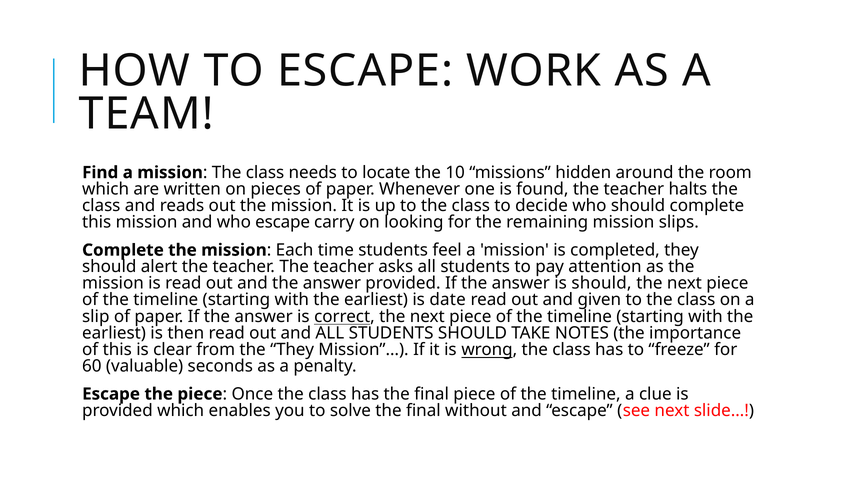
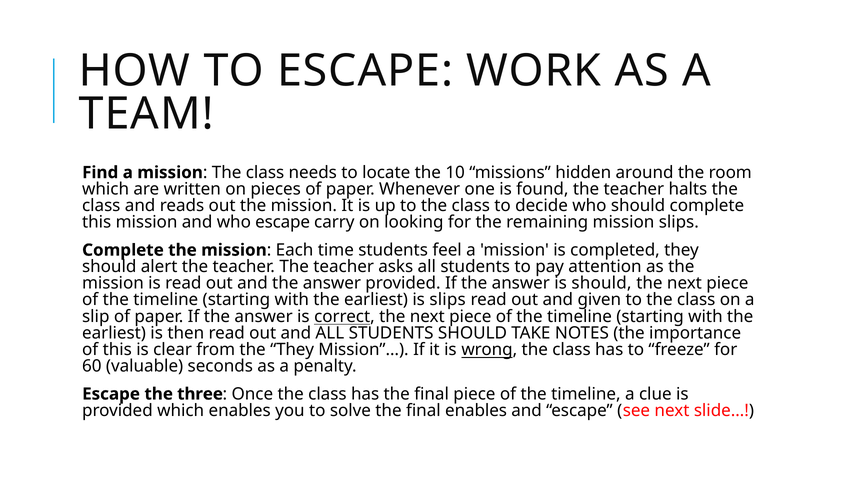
is date: date -> slips
the piece: piece -> three
final without: without -> enables
